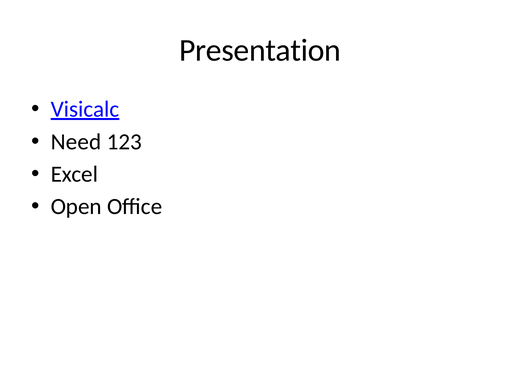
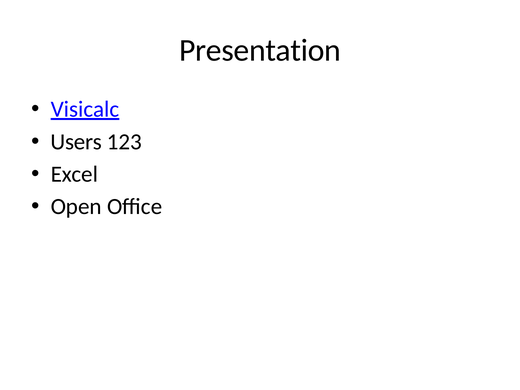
Need: Need -> Users
